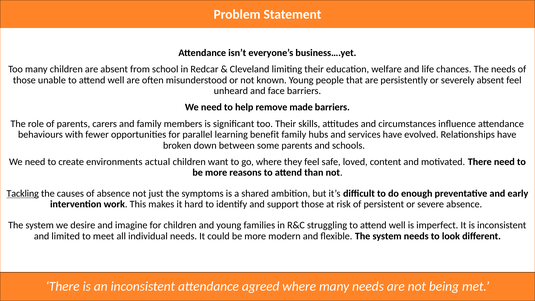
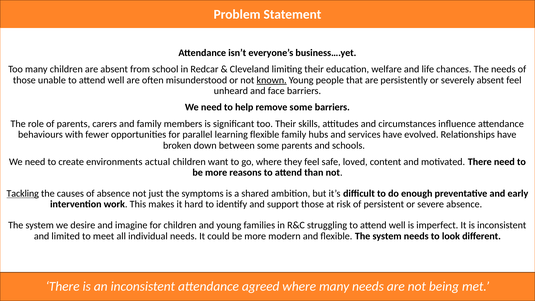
known underline: none -> present
remove made: made -> some
learning benefit: benefit -> flexible
